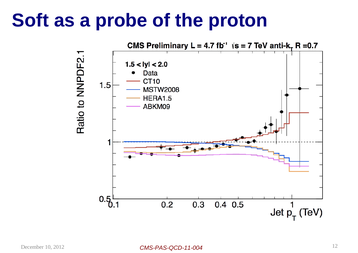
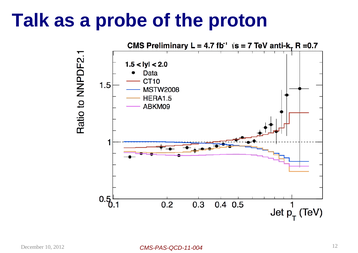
Soft: Soft -> Talk
